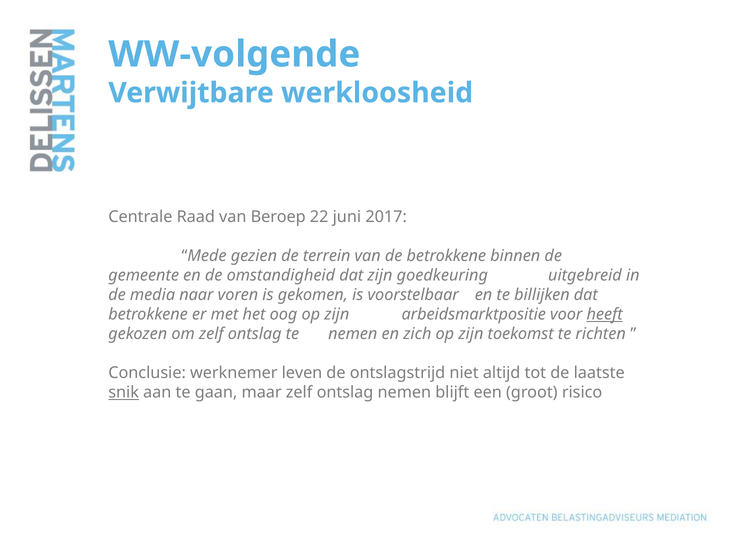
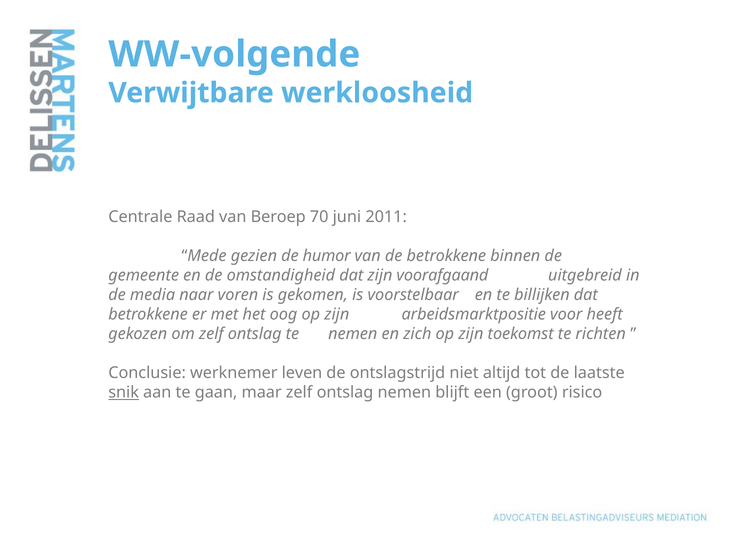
22: 22 -> 70
2017: 2017 -> 2011
terrein: terrein -> humor
goedkeuring: goedkeuring -> voorafgaand
heeft underline: present -> none
